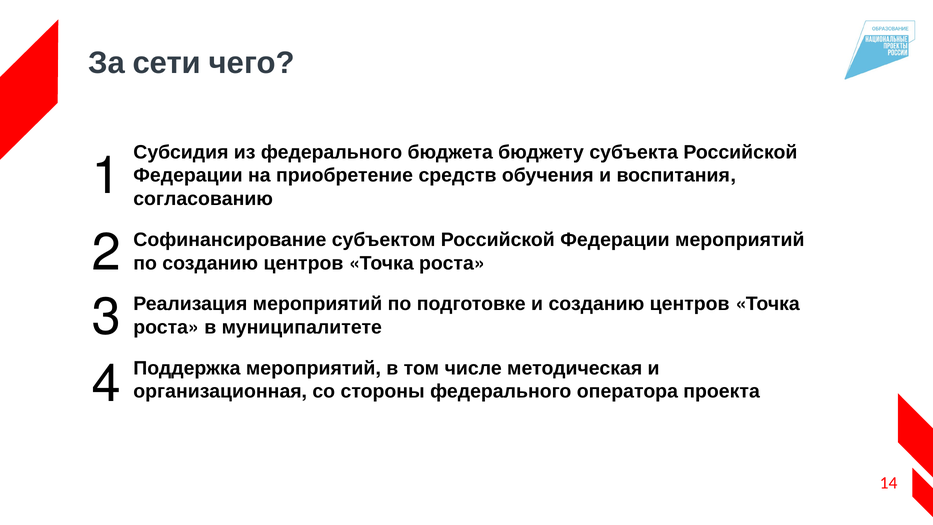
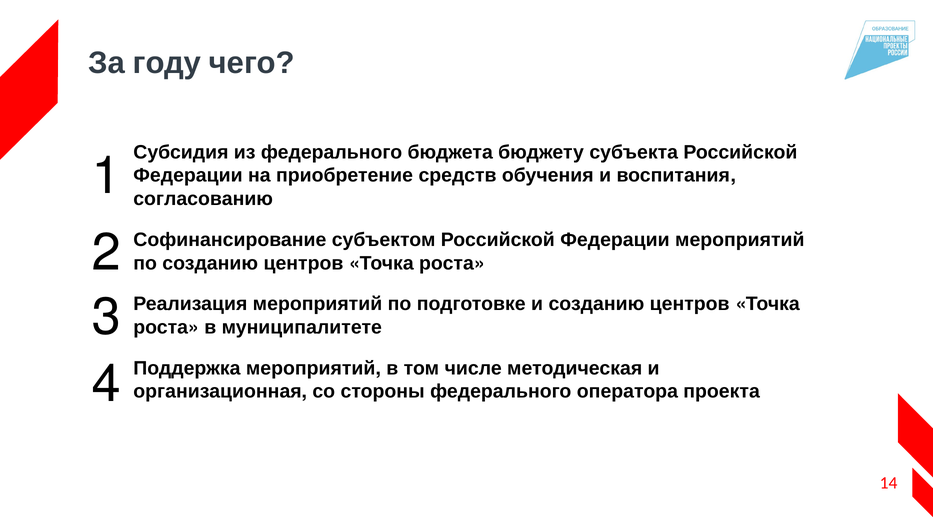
сети: сети -> году
